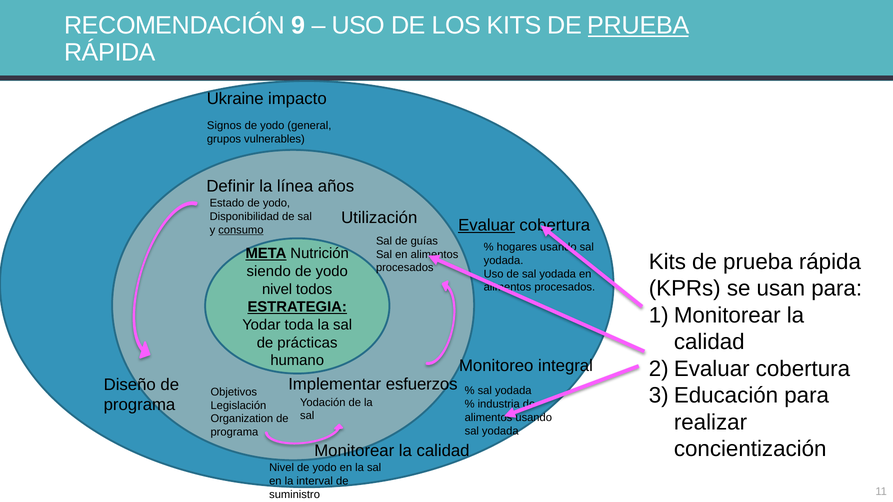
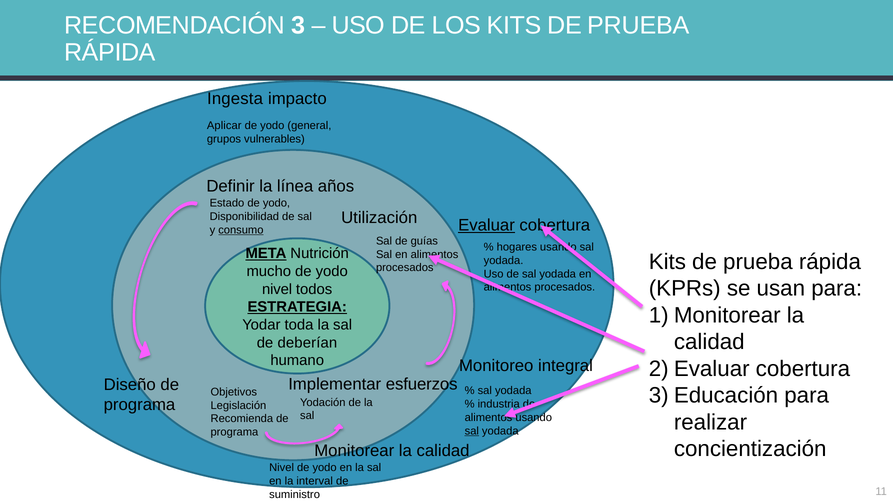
9: 9 -> 3
PRUEBA at (638, 25) underline: present -> none
Ukraine: Ukraine -> Ingesta
Signos: Signos -> Aplicar
siendo: siendo -> mucho
prácticas: prácticas -> deberían
Organization: Organization -> Recomienda
sal at (472, 431) underline: none -> present
